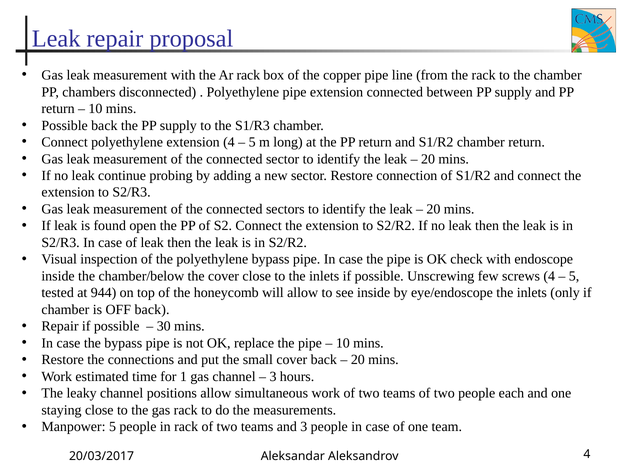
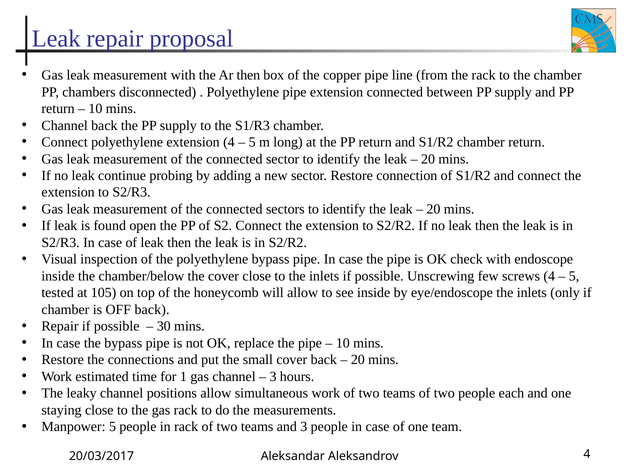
Ar rack: rack -> then
Possible at (65, 125): Possible -> Channel
944: 944 -> 105
